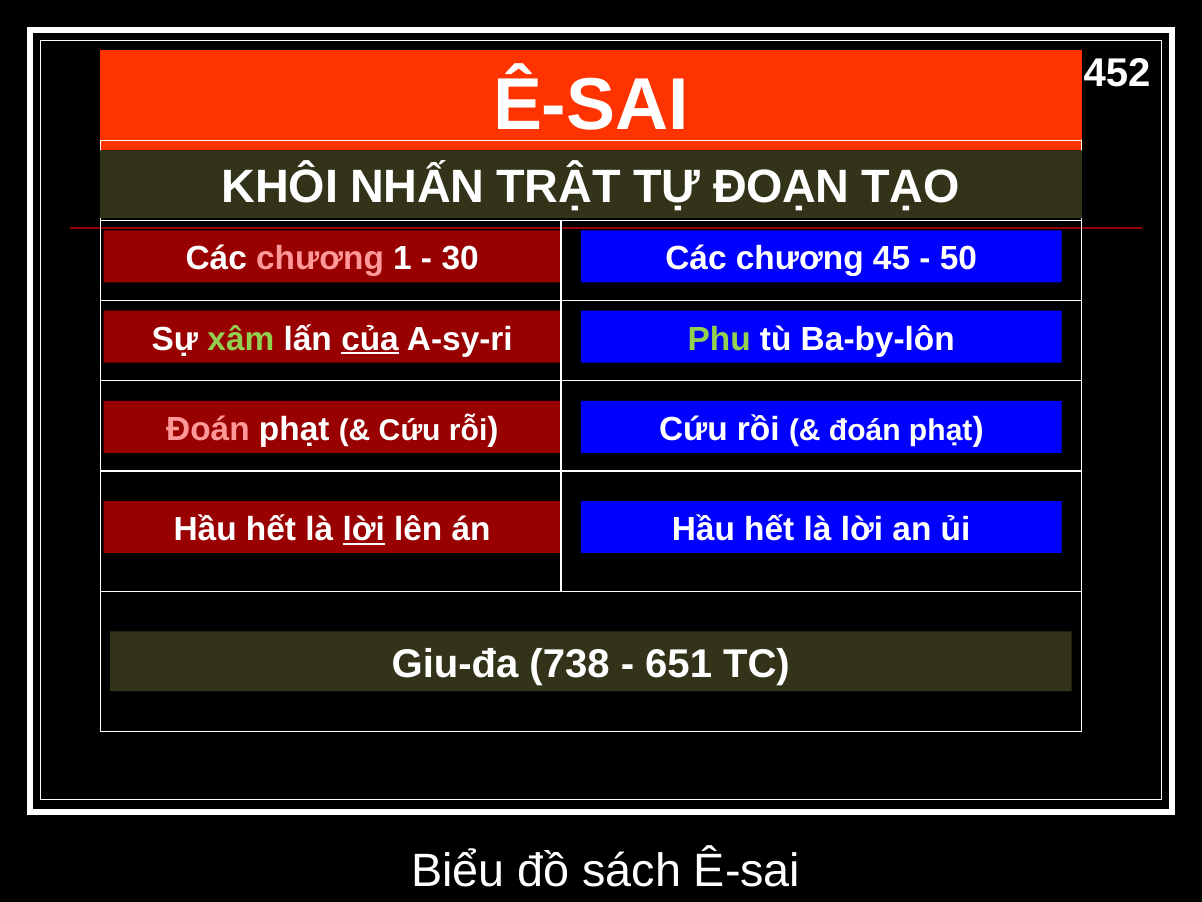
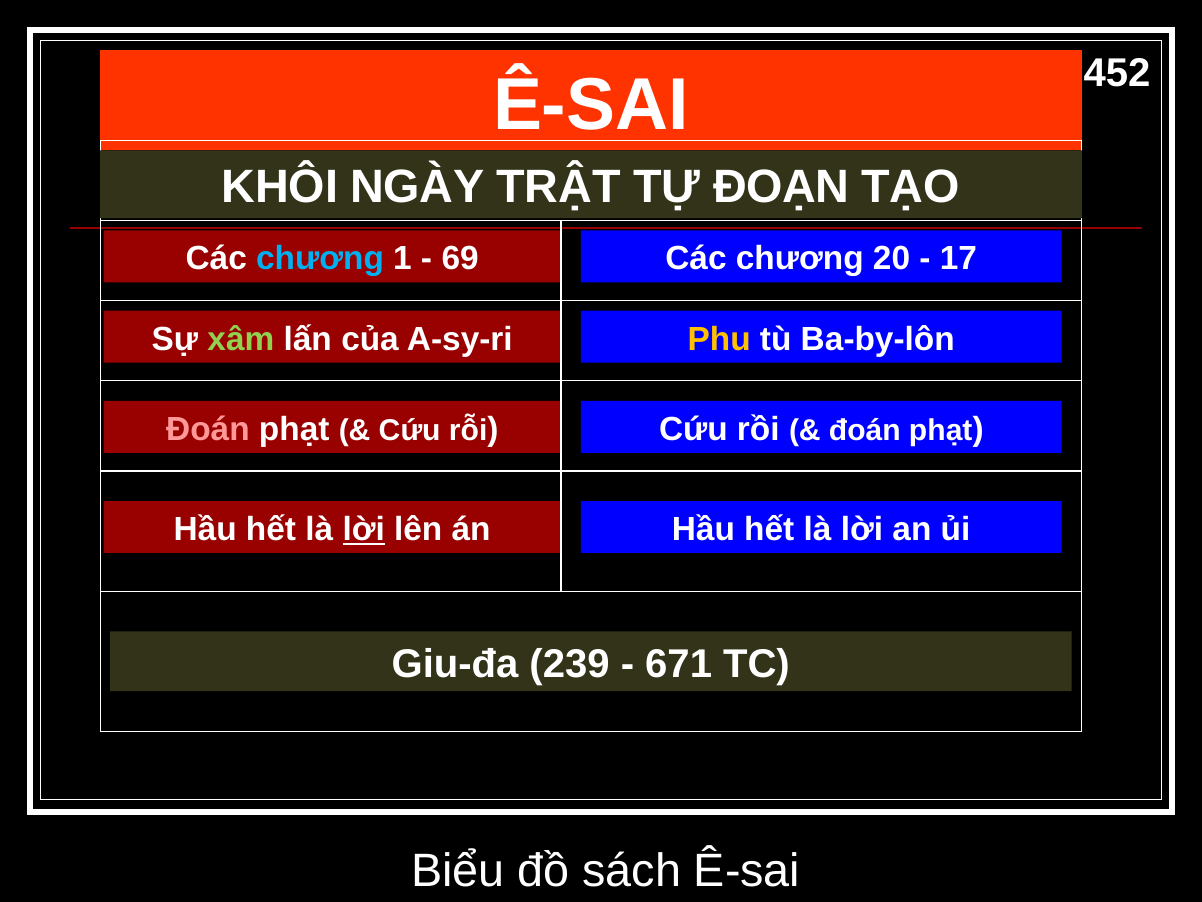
NHẤN: NHẤN -> NGÀY
chương at (320, 259) colour: pink -> light blue
30: 30 -> 69
45: 45 -> 20
50: 50 -> 17
của underline: present -> none
Phu colour: light green -> yellow
738: 738 -> 239
651: 651 -> 671
